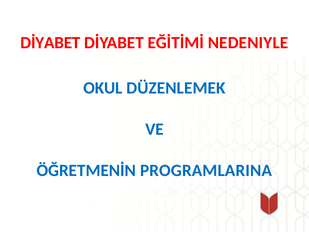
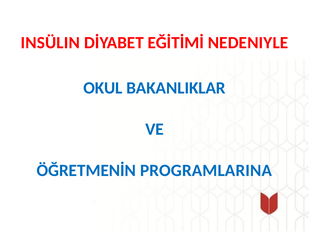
DİYABET at (50, 43): DİYABET -> INSÜLIN
DÜZENLEMEK: DÜZENLEMEK -> BAKANLIKLAR
